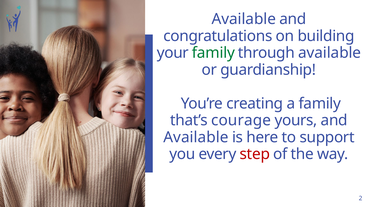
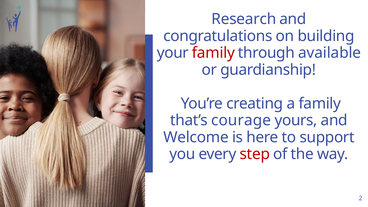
Available at (244, 19): Available -> Research
family at (213, 53) colour: green -> red
Available at (196, 137): Available -> Welcome
